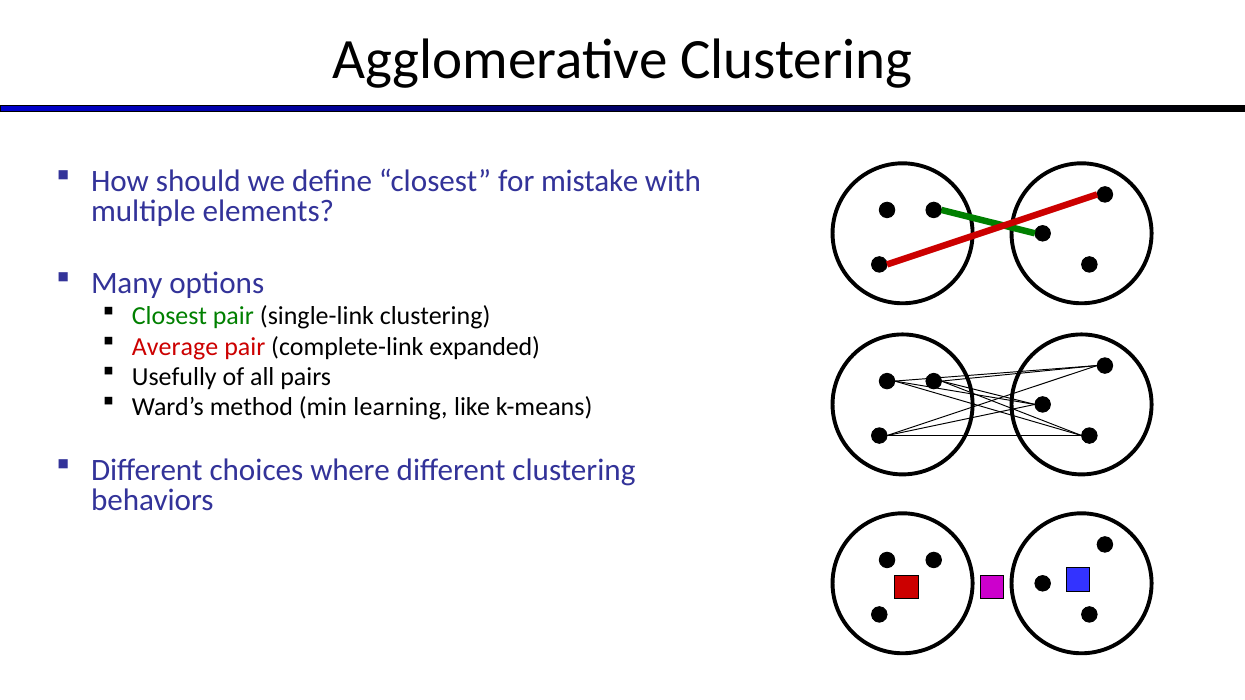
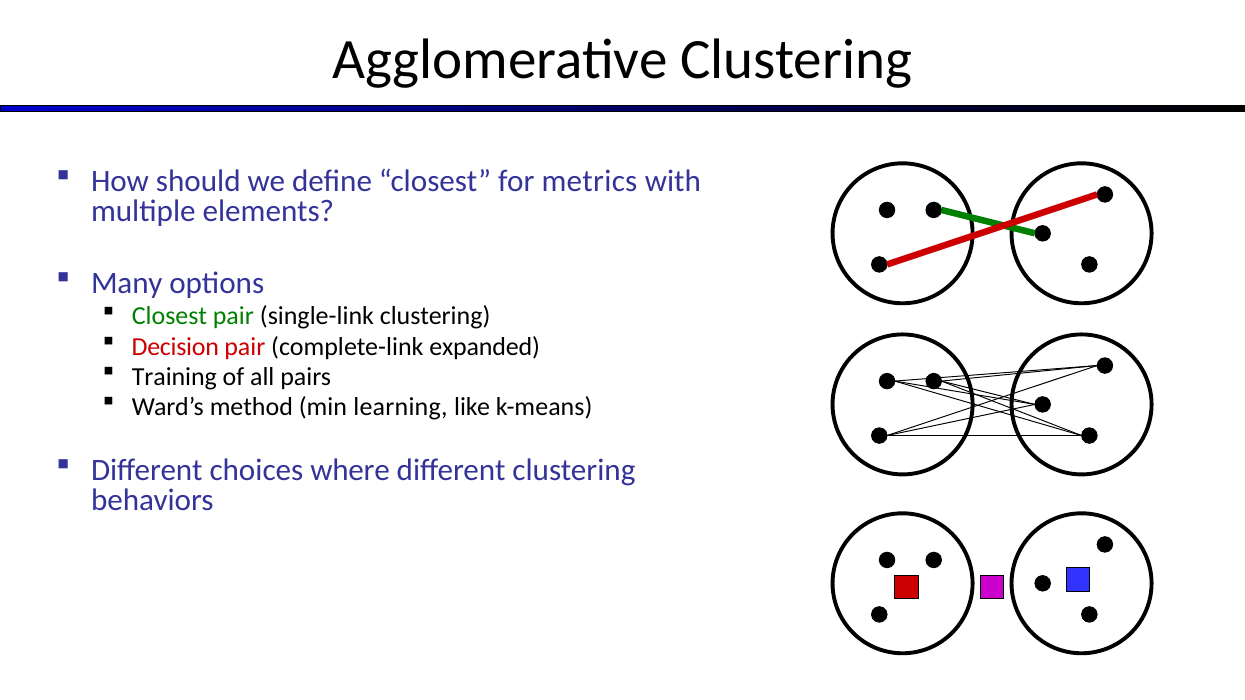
mistake: mistake -> metrics
Average: Average -> Decision
Usefully: Usefully -> Training
